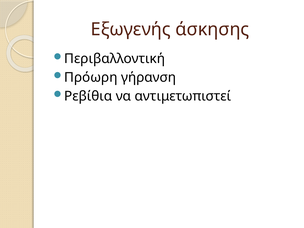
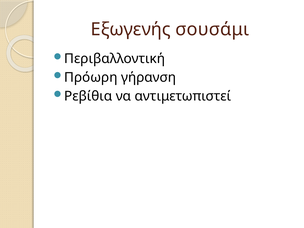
άσκησης: άσκησης -> σουσάμι
